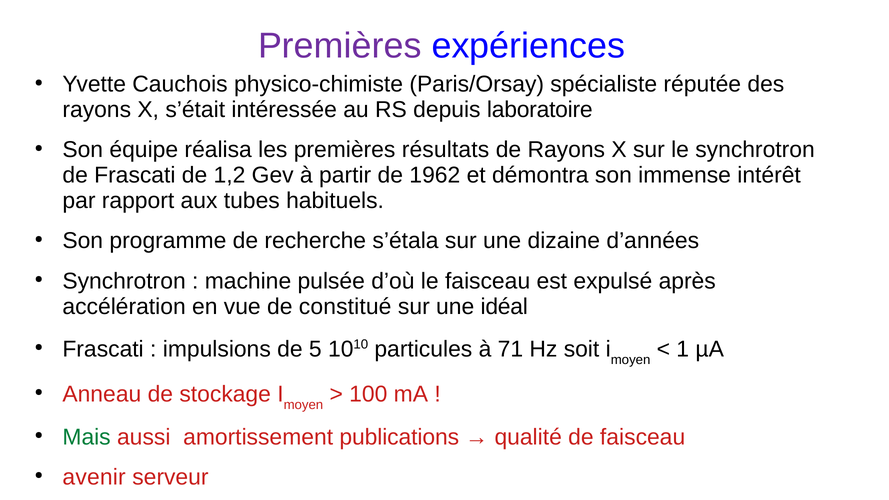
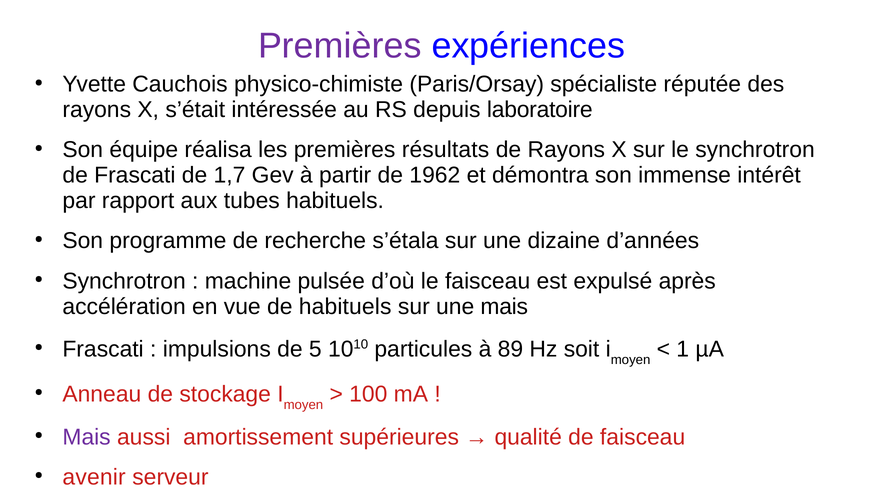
1,2: 1,2 -> 1,7
de constitué: constitué -> habituels
une idéal: idéal -> mais
71: 71 -> 89
Mais at (87, 437) colour: green -> purple
publications: publications -> supérieures
